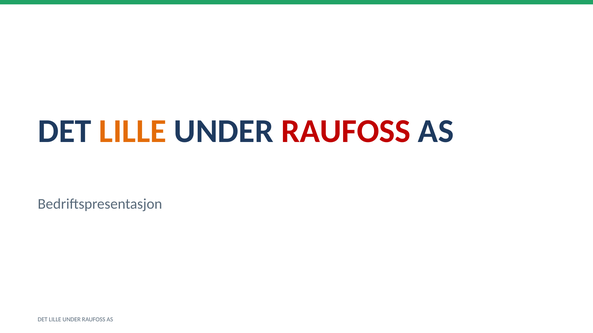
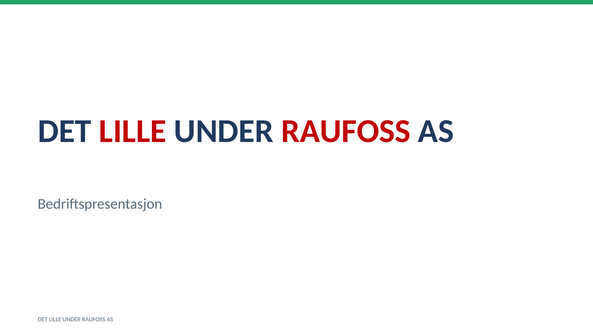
LILLE at (133, 132) colour: orange -> red
